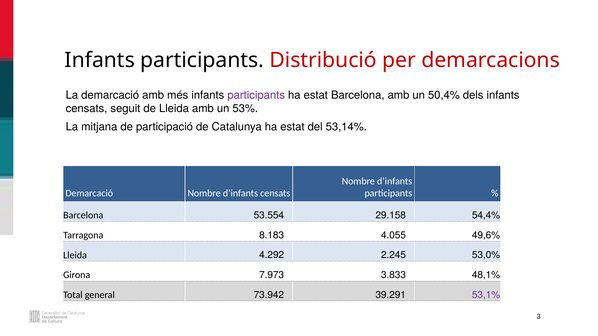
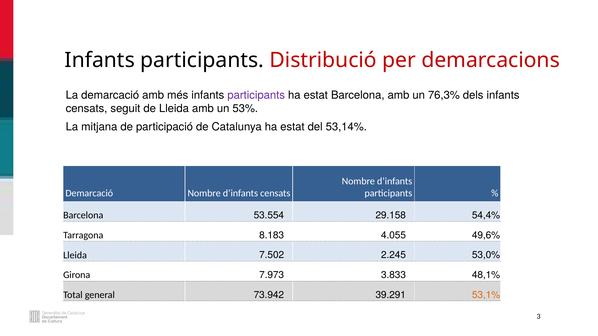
50,4%: 50,4% -> 76,3%
4.292: 4.292 -> 7.502
53,1% colour: purple -> orange
